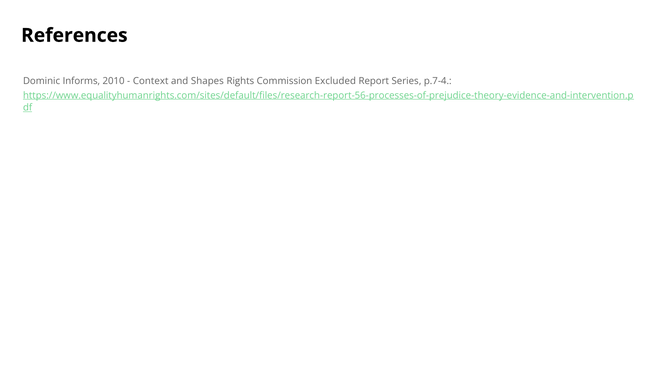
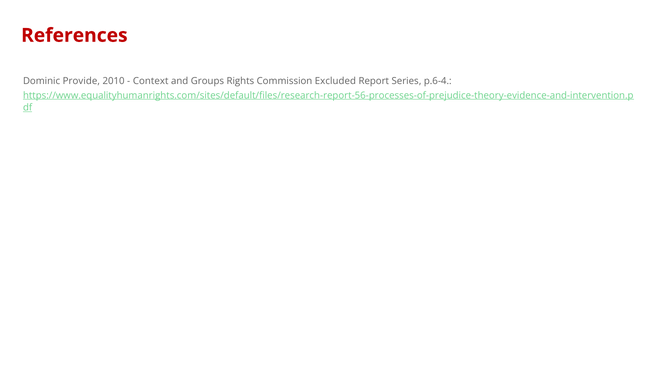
References colour: black -> red
Informs: Informs -> Provide
Shapes: Shapes -> Groups
p.7-4: p.7-4 -> p.6-4
